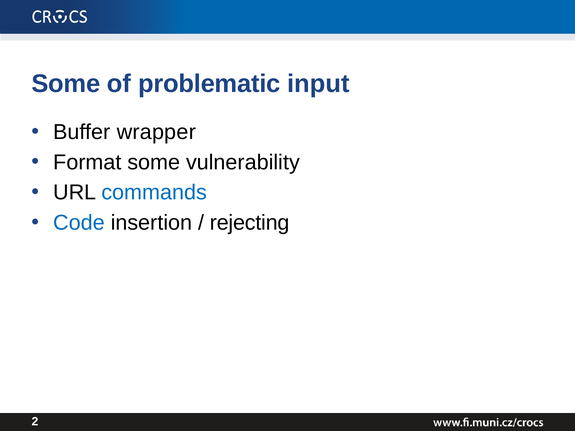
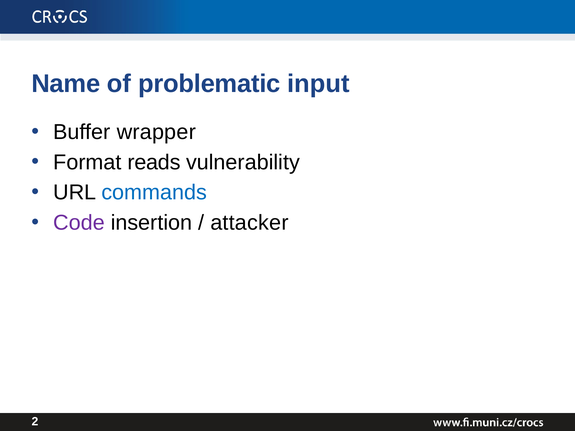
Some at (66, 84): Some -> Name
Format some: some -> reads
Code colour: blue -> purple
rejecting: rejecting -> attacker
